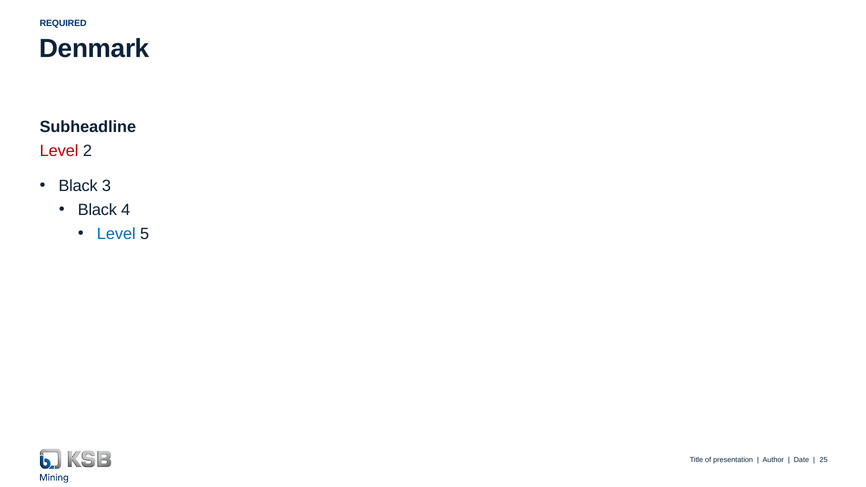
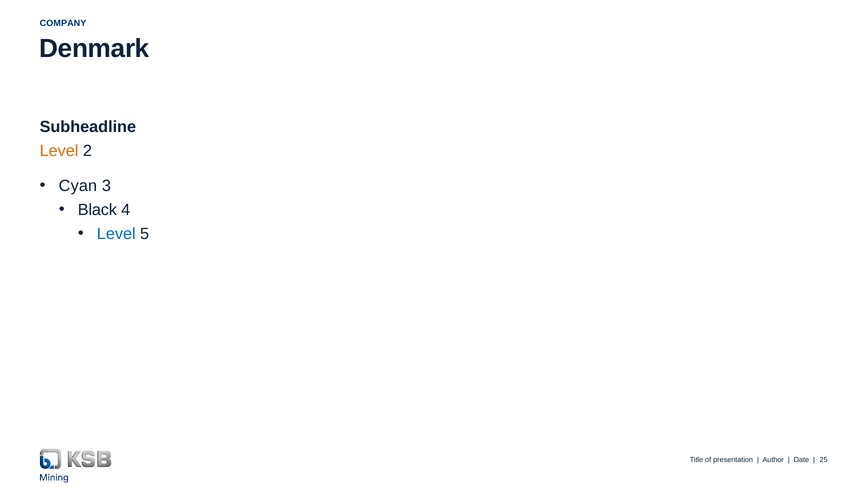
REQUIRED: REQUIRED -> COMPANY
Level at (59, 151) colour: red -> orange
Black at (78, 186): Black -> Cyan
